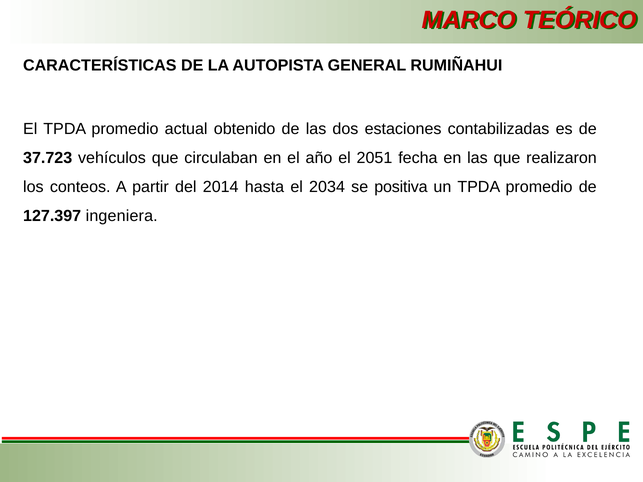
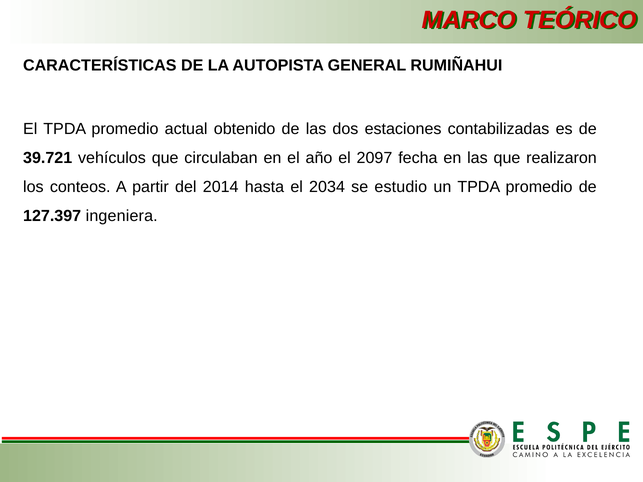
37.723: 37.723 -> 39.721
2051: 2051 -> 2097
positiva: positiva -> estudio
